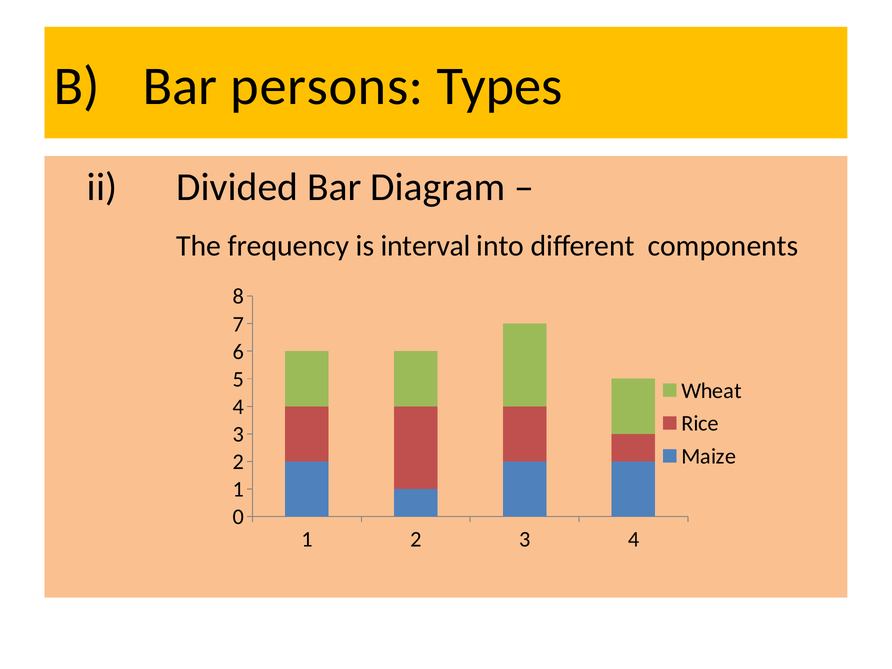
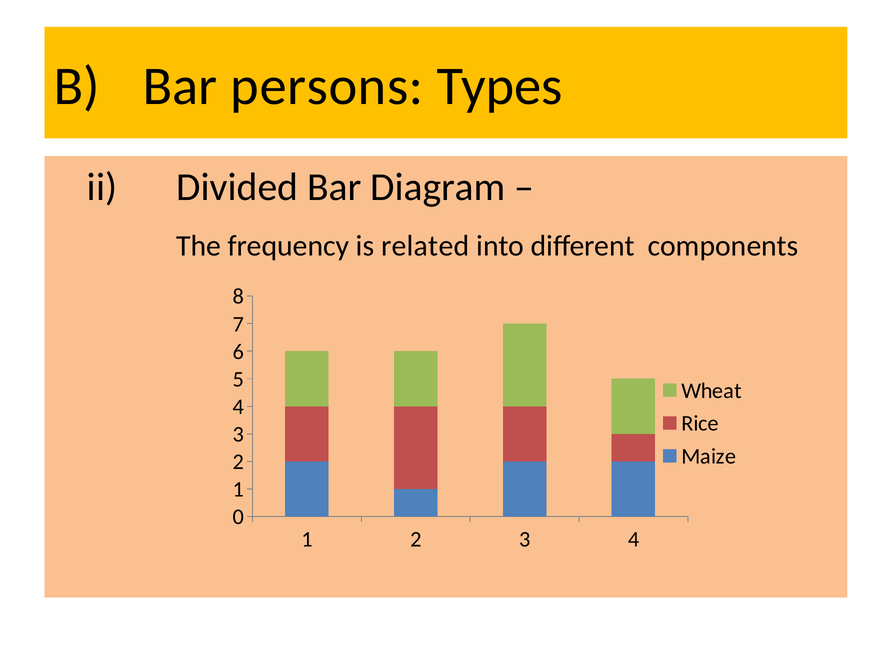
interval: interval -> related
